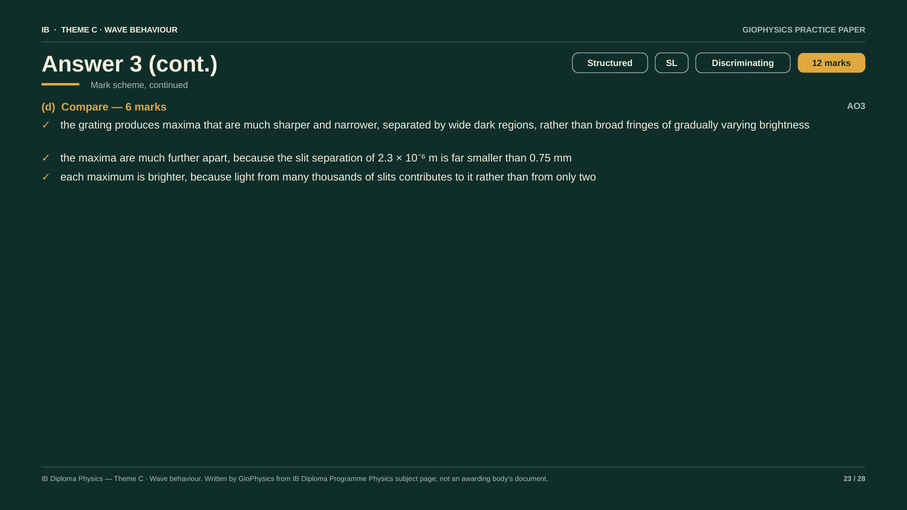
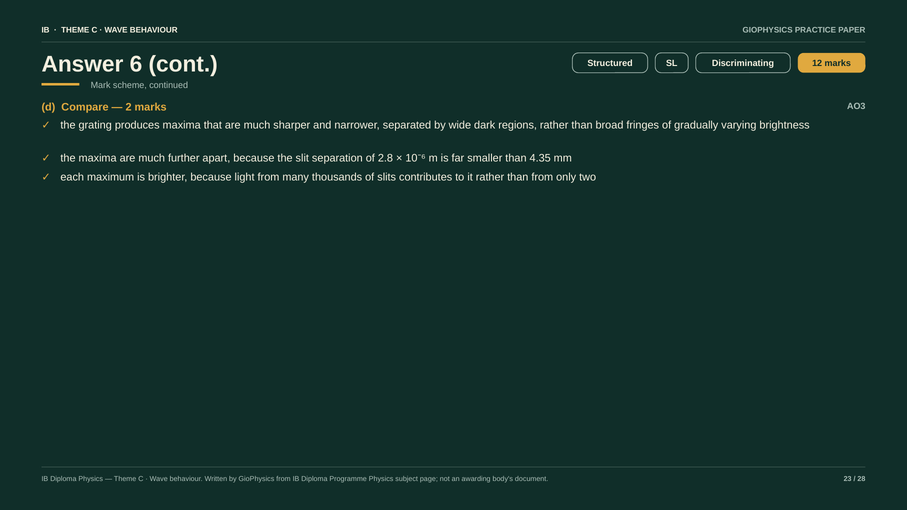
3: 3 -> 6
6: 6 -> 2
2.3: 2.3 -> 2.8
0.75: 0.75 -> 4.35
